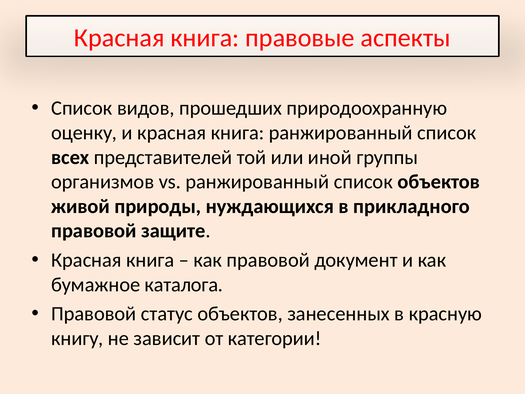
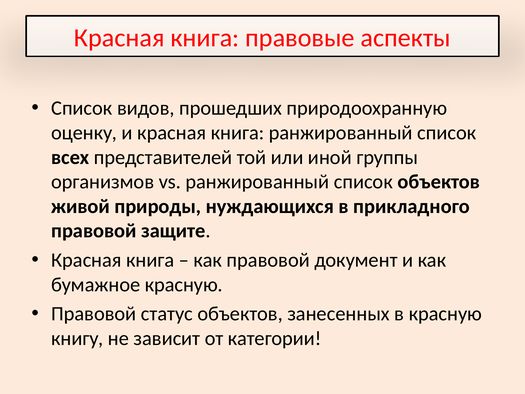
бумажное каталога: каталога -> красную
